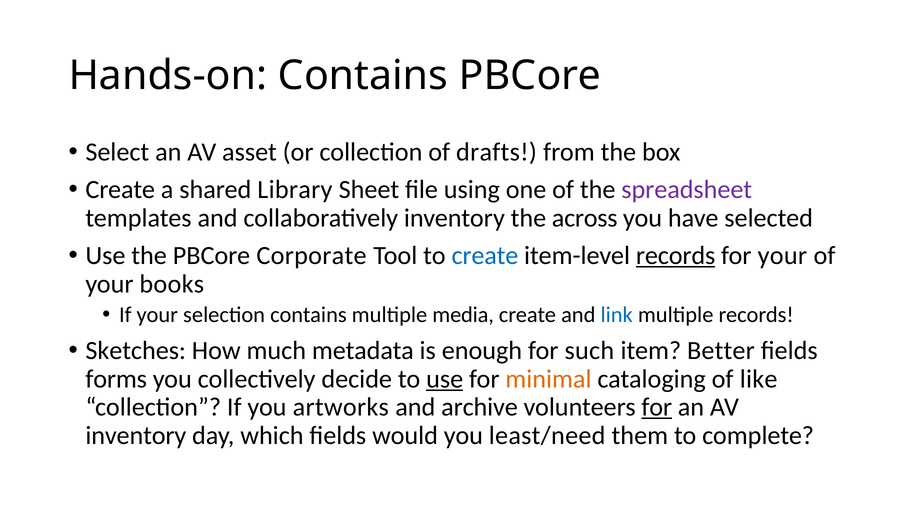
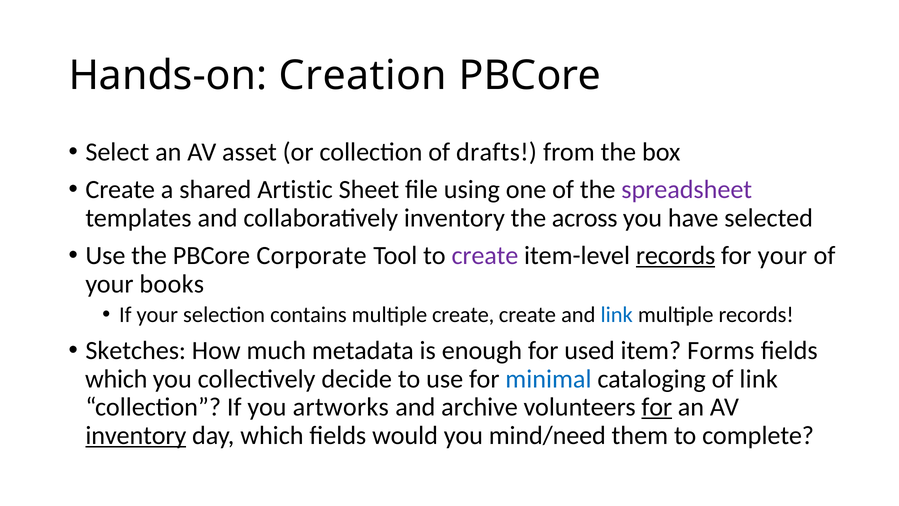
Hands-on Contains: Contains -> Creation
Library: Library -> Artistic
create at (485, 255) colour: blue -> purple
multiple media: media -> create
such: such -> used
Better: Better -> Forms
forms at (116, 379): forms -> which
use at (445, 379) underline: present -> none
minimal colour: orange -> blue
of like: like -> link
inventory at (136, 435) underline: none -> present
least/need: least/need -> mind/need
